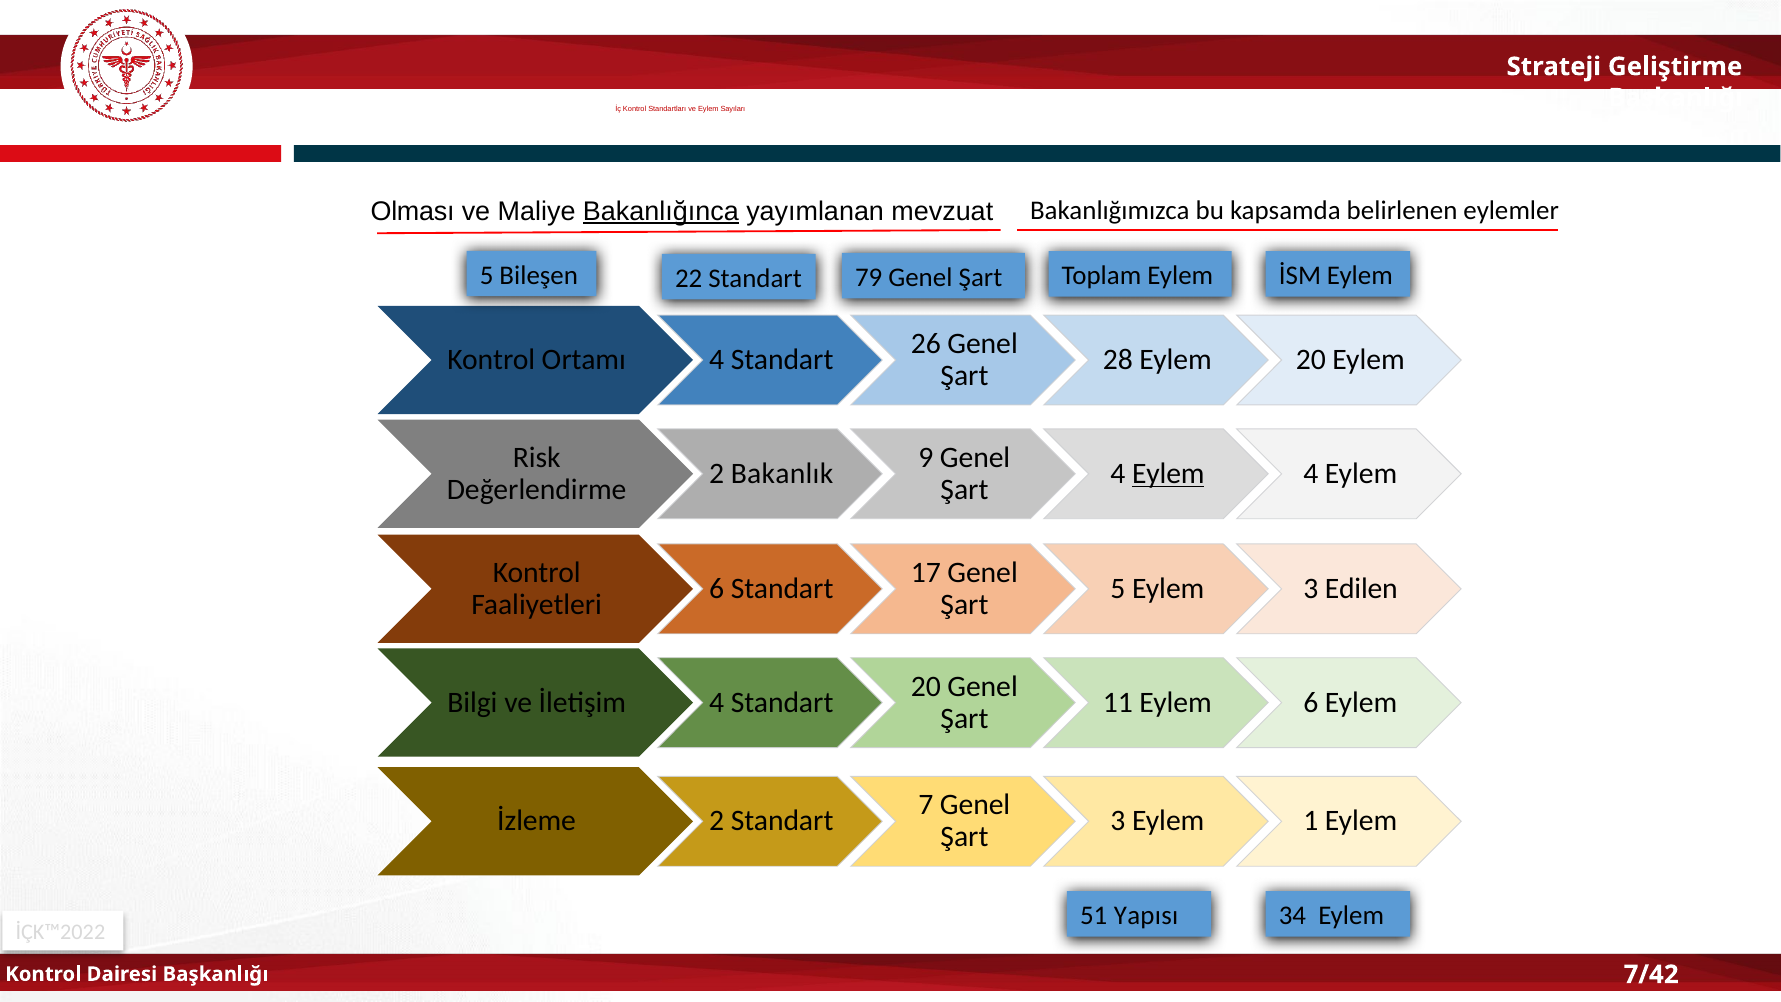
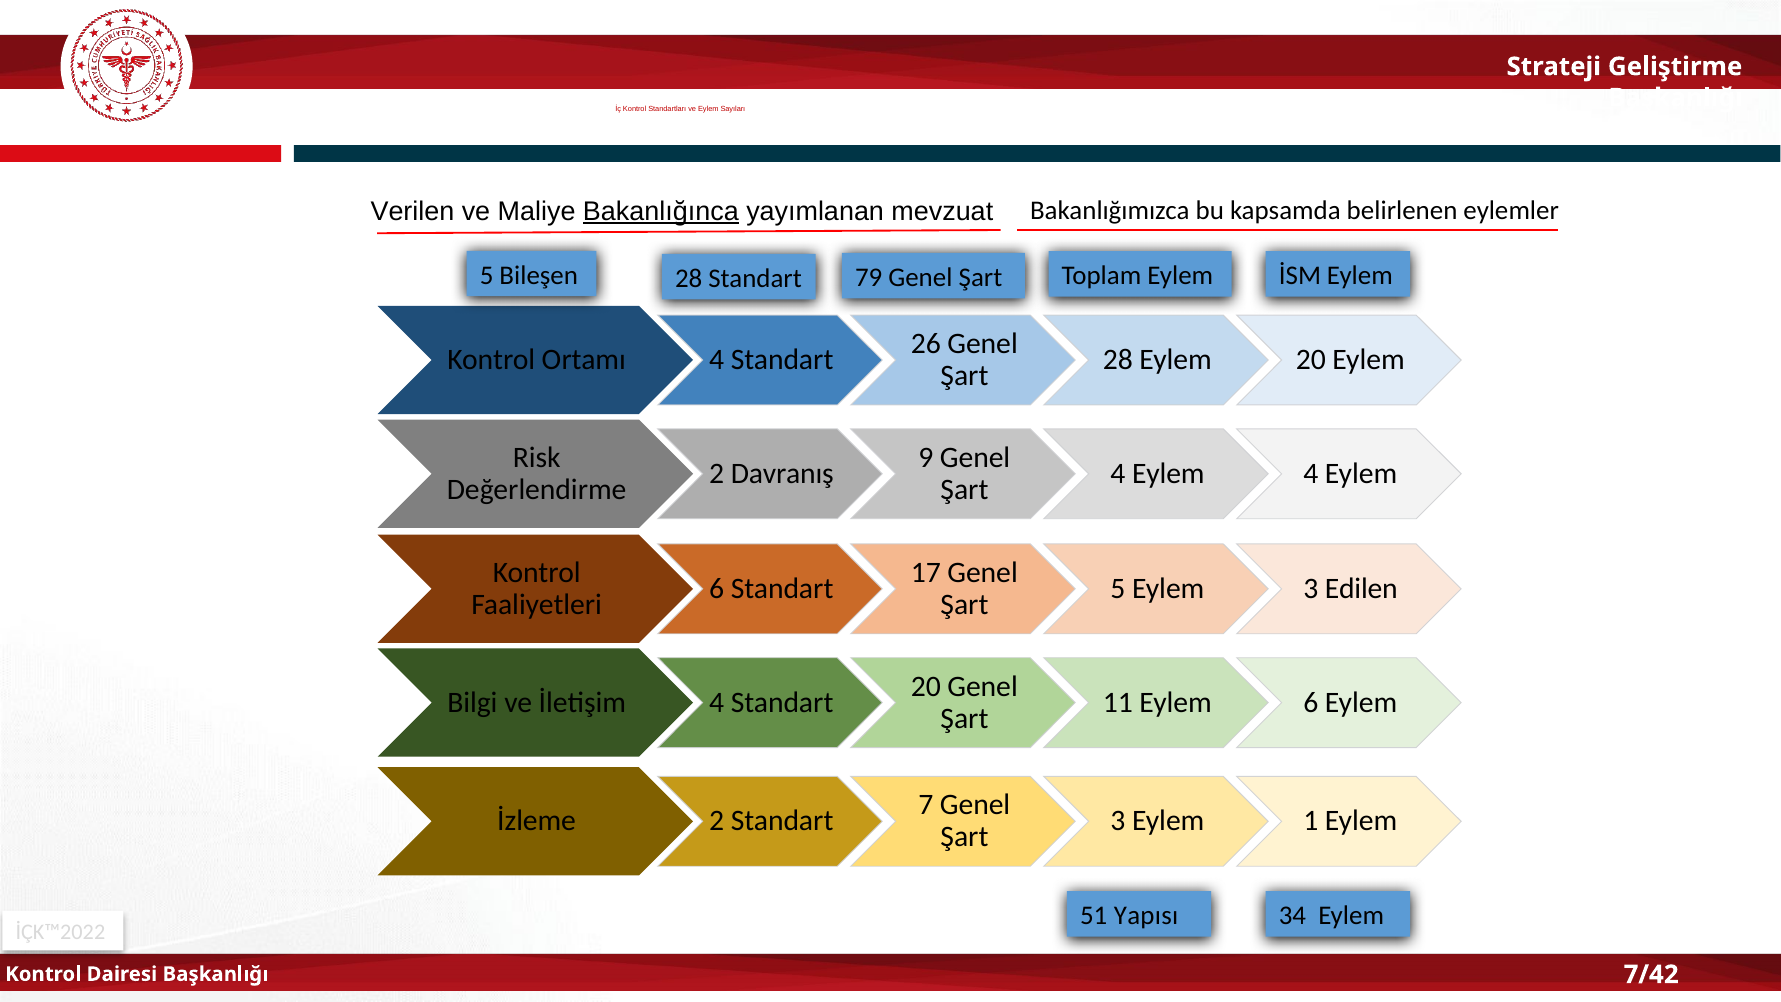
Olması: Olması -> Verilen
Bileşen 22: 22 -> 28
Bakanlık: Bakanlık -> Davranış
Eylem at (1168, 474) underline: present -> none
